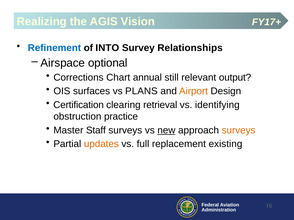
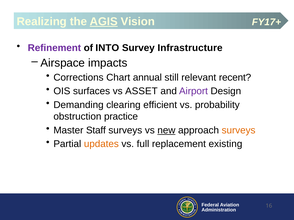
AGIS underline: none -> present
Refinement colour: blue -> purple
Relationships: Relationships -> Infrastructure
optional: optional -> impacts
output: output -> recent
PLANS: PLANS -> ASSET
Airport colour: orange -> purple
Certification: Certification -> Demanding
retrieval: retrieval -> efficient
identifying: identifying -> probability
